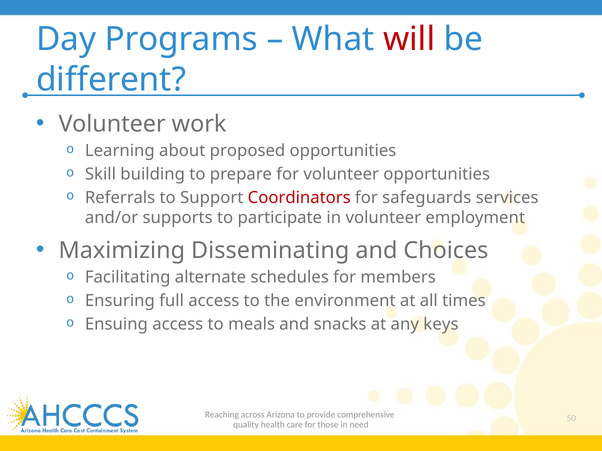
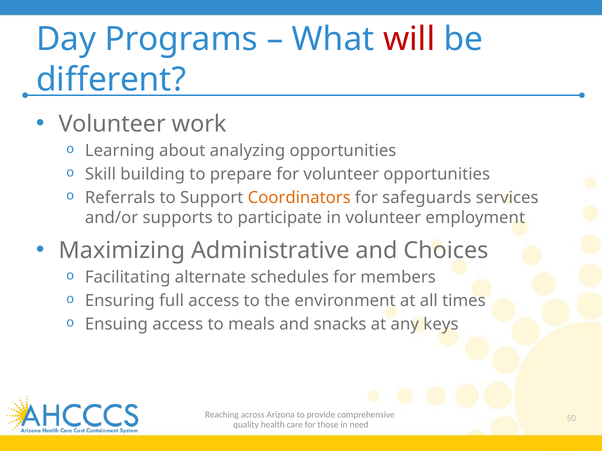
proposed: proposed -> analyzing
Coordinators colour: red -> orange
Disseminating: Disseminating -> Administrative
